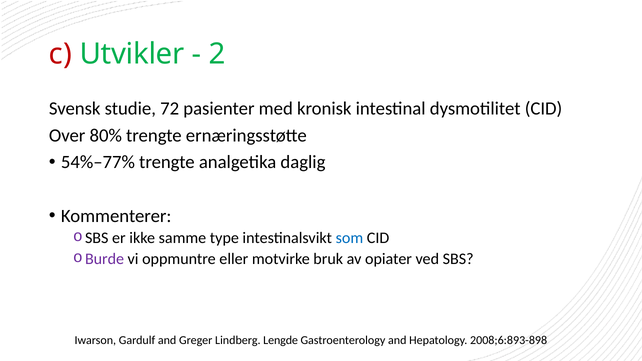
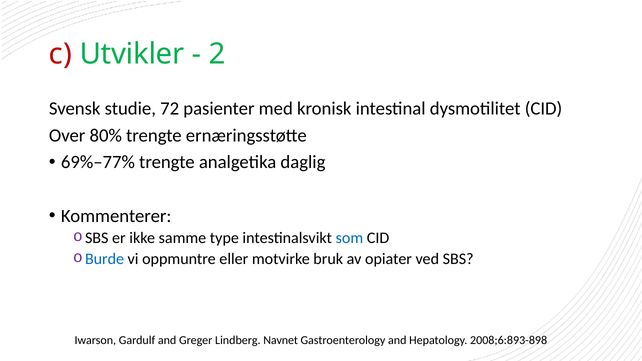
54%–77%: 54%–77% -> 69%–77%
Burde colour: purple -> blue
Lengde: Lengde -> Navnet
